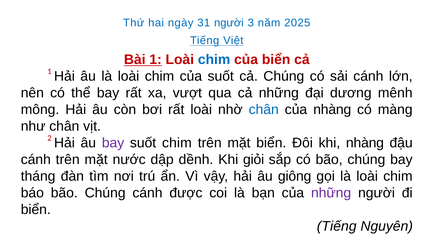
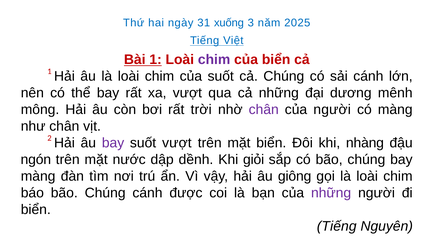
31 người: người -> xuống
chim at (214, 59) colour: blue -> purple
rất loài: loài -> trời
chân at (264, 109) colour: blue -> purple
của nhàng: nhàng -> người
suốt chim: chim -> vượt
cánh at (36, 159): cánh -> ngón
tháng at (38, 176): tháng -> màng
